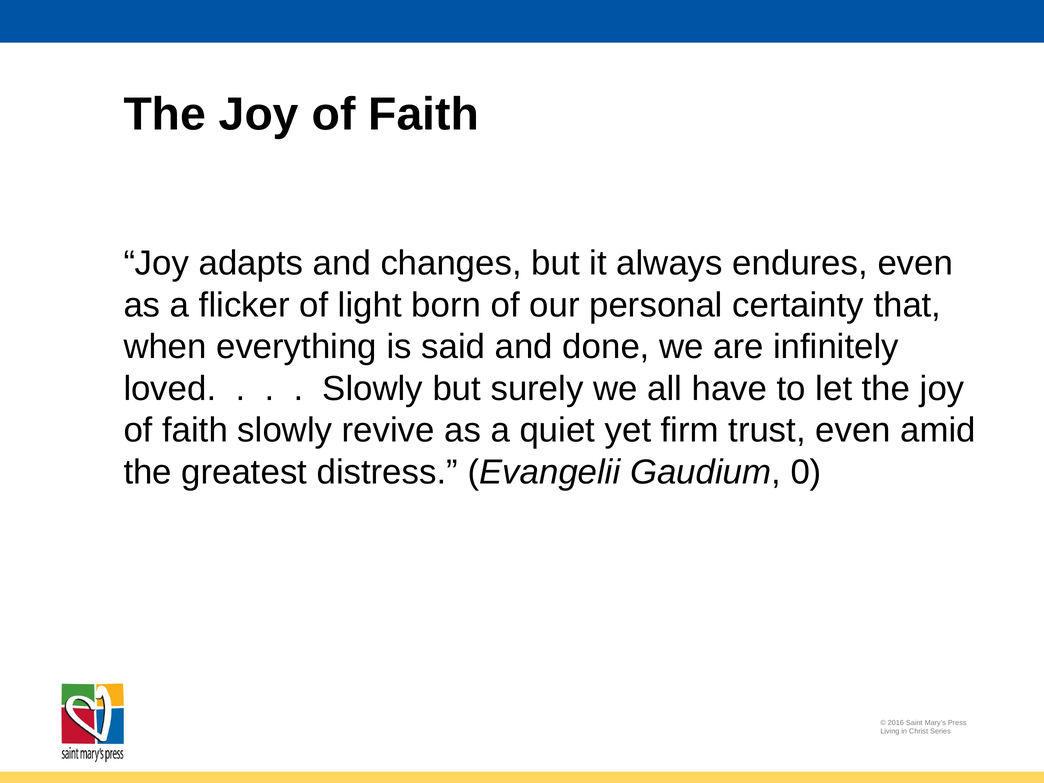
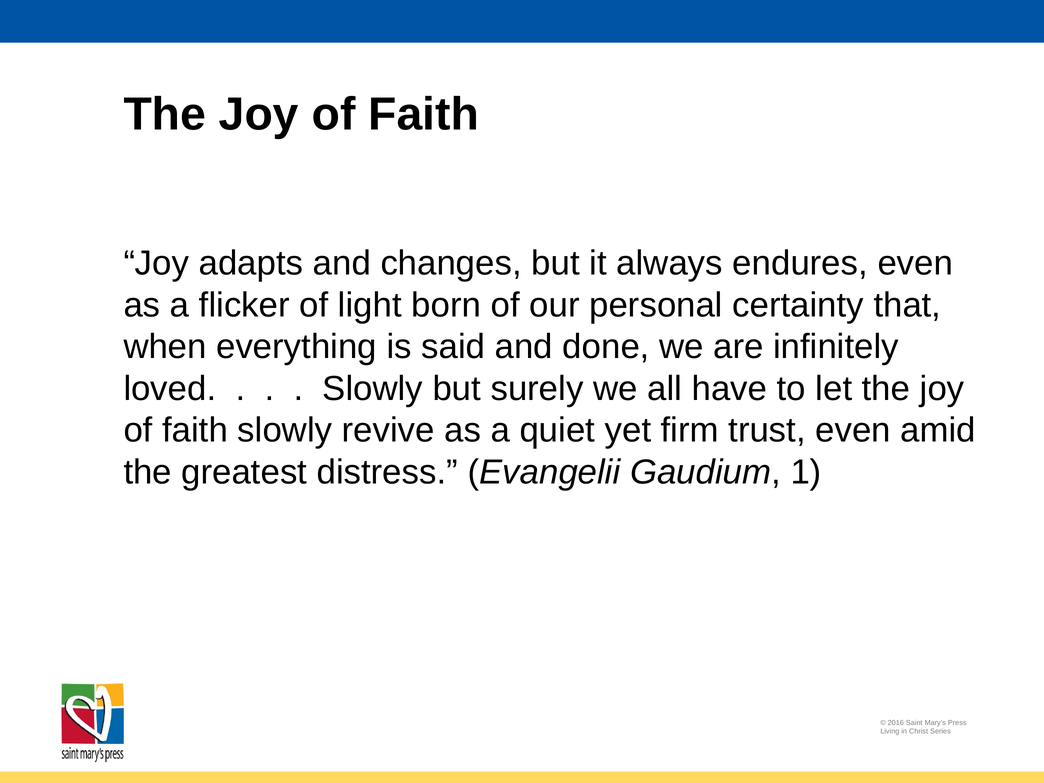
0: 0 -> 1
